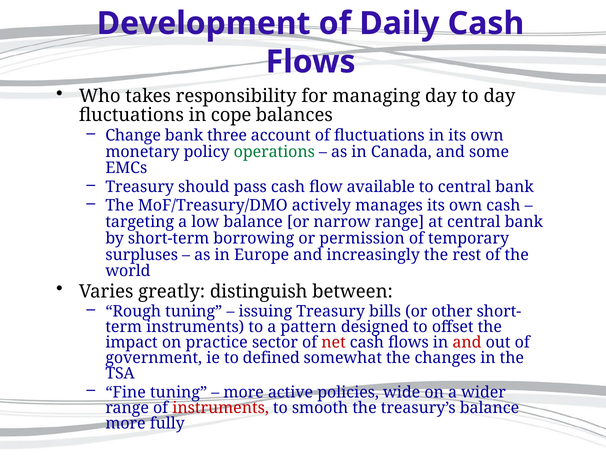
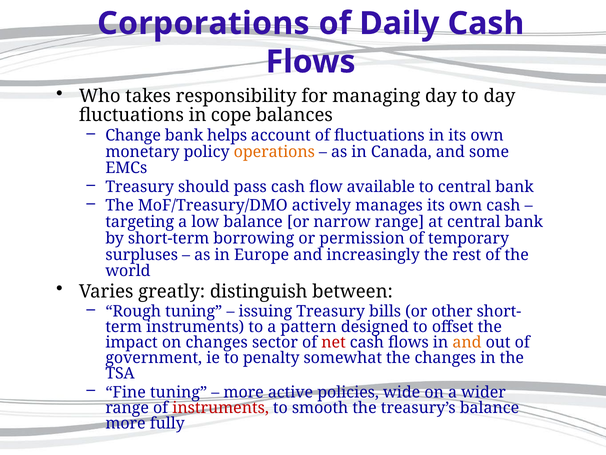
Development: Development -> Corporations
three: three -> helps
operations colour: green -> orange
on practice: practice -> changes
and at (467, 342) colour: red -> orange
defined: defined -> penalty
